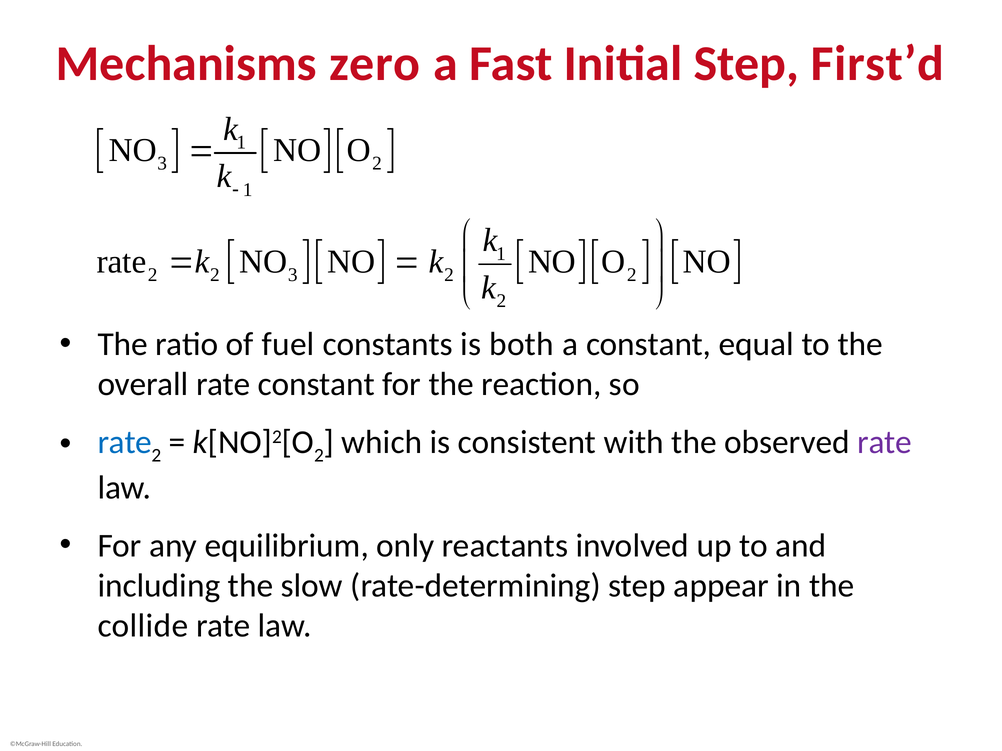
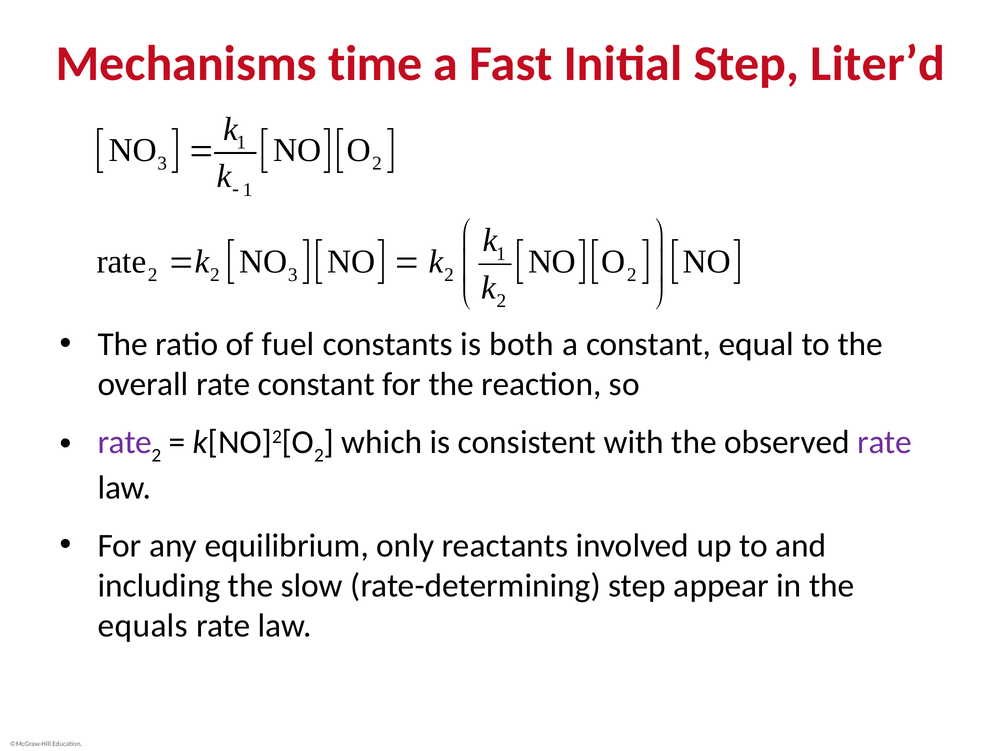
zero: zero -> time
First’d: First’d -> Liter’d
rate at (125, 443) colour: blue -> purple
collide: collide -> equals
